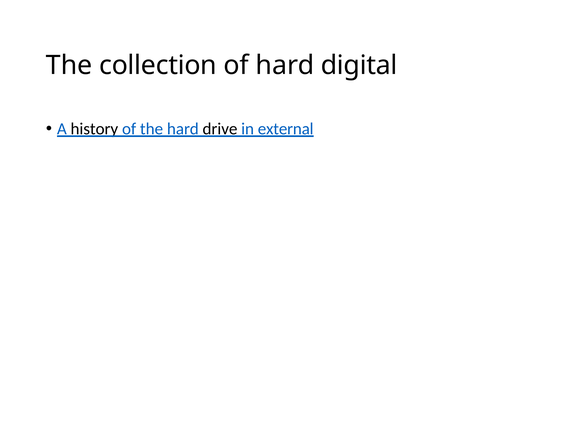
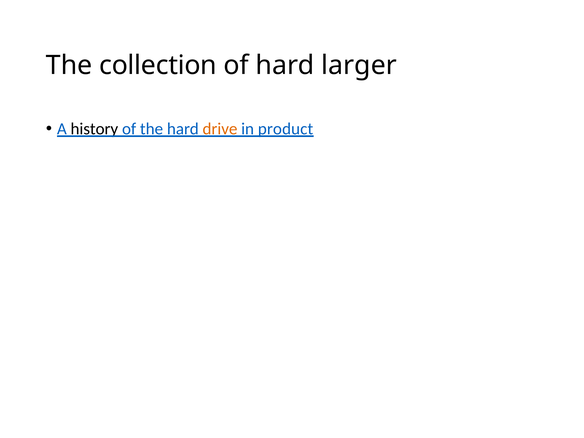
digital: digital -> larger
drive colour: black -> orange
external: external -> product
